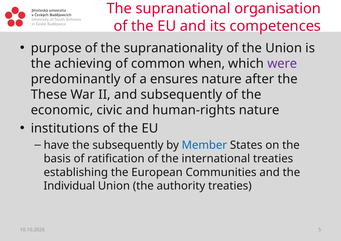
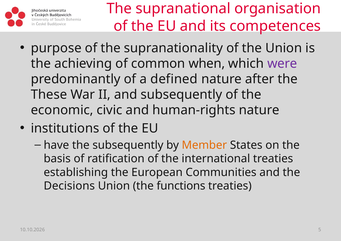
ensures: ensures -> defined
Member colour: blue -> orange
Individual: Individual -> Decisions
authority: authority -> functions
